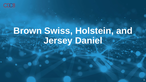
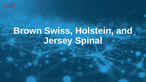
Daniel: Daniel -> Spinal
